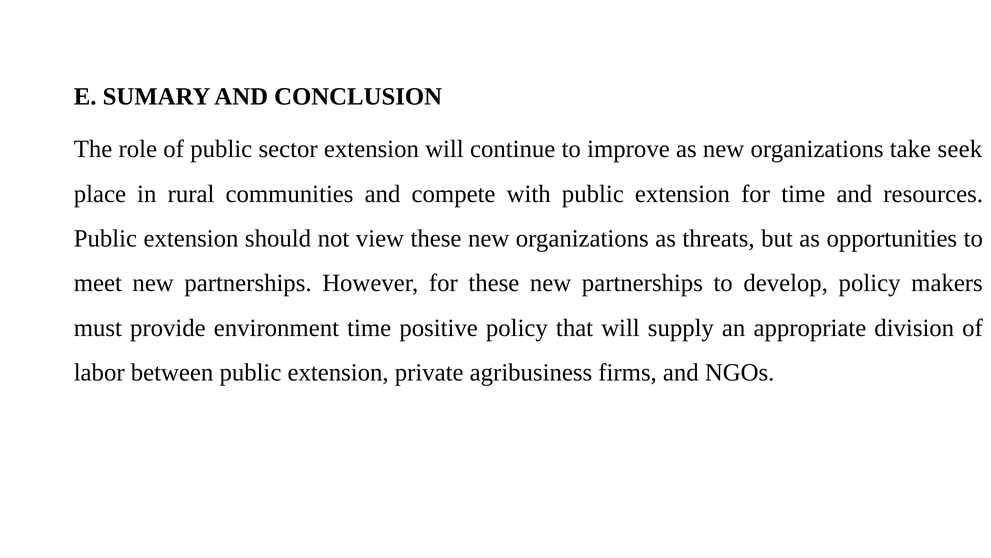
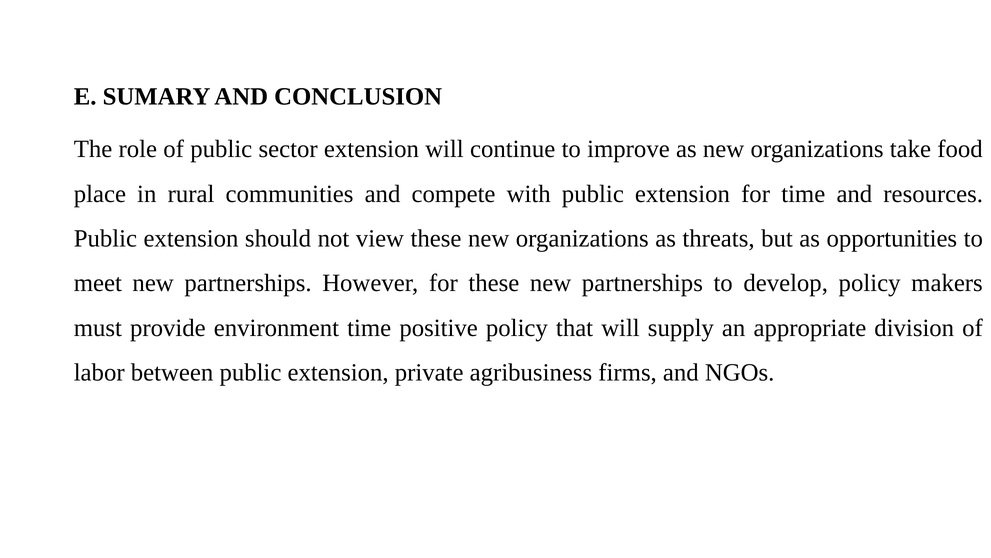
seek: seek -> food
